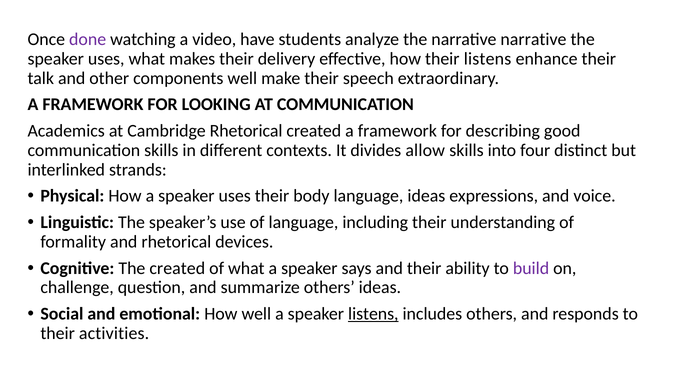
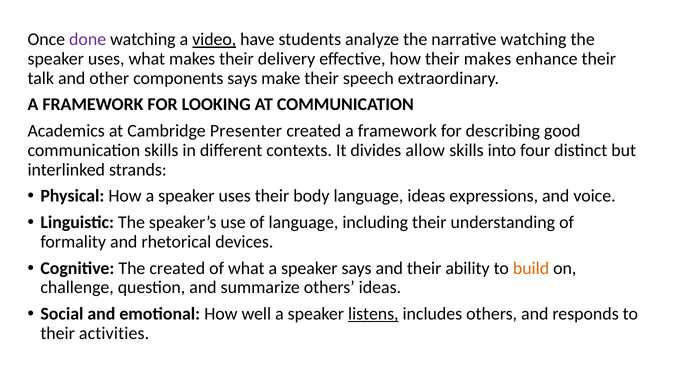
video underline: none -> present
narrative narrative: narrative -> watching
their listens: listens -> makes
components well: well -> says
Cambridge Rhetorical: Rhetorical -> Presenter
build colour: purple -> orange
